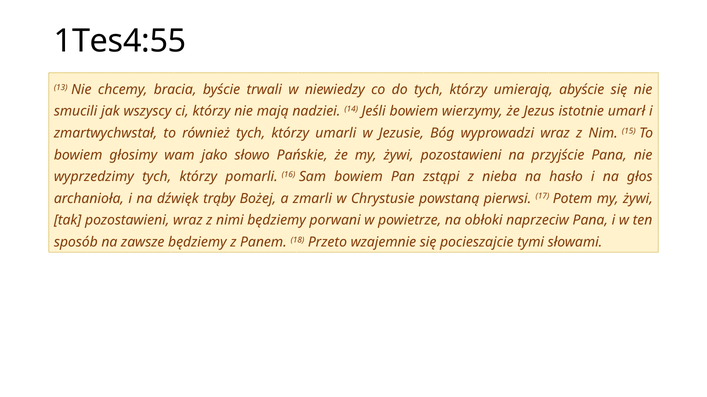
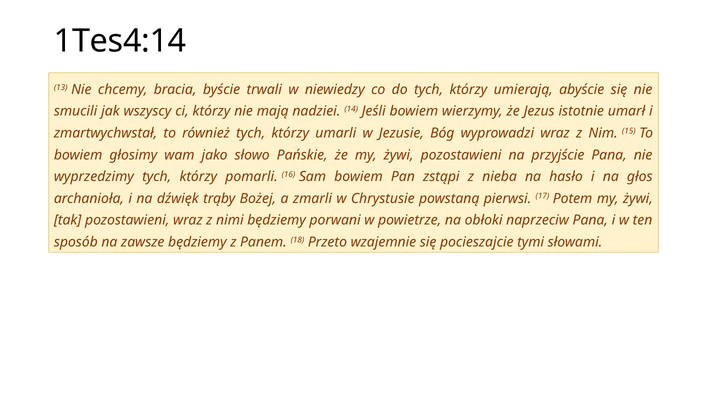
1Tes4:55: 1Tes4:55 -> 1Tes4:14
